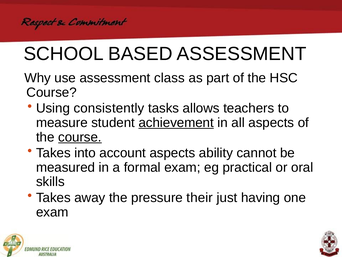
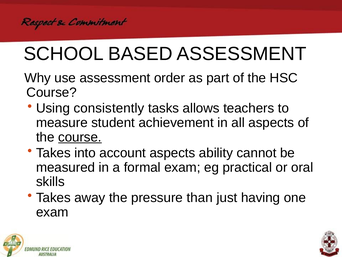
class: class -> order
achievement underline: present -> none
their: their -> than
